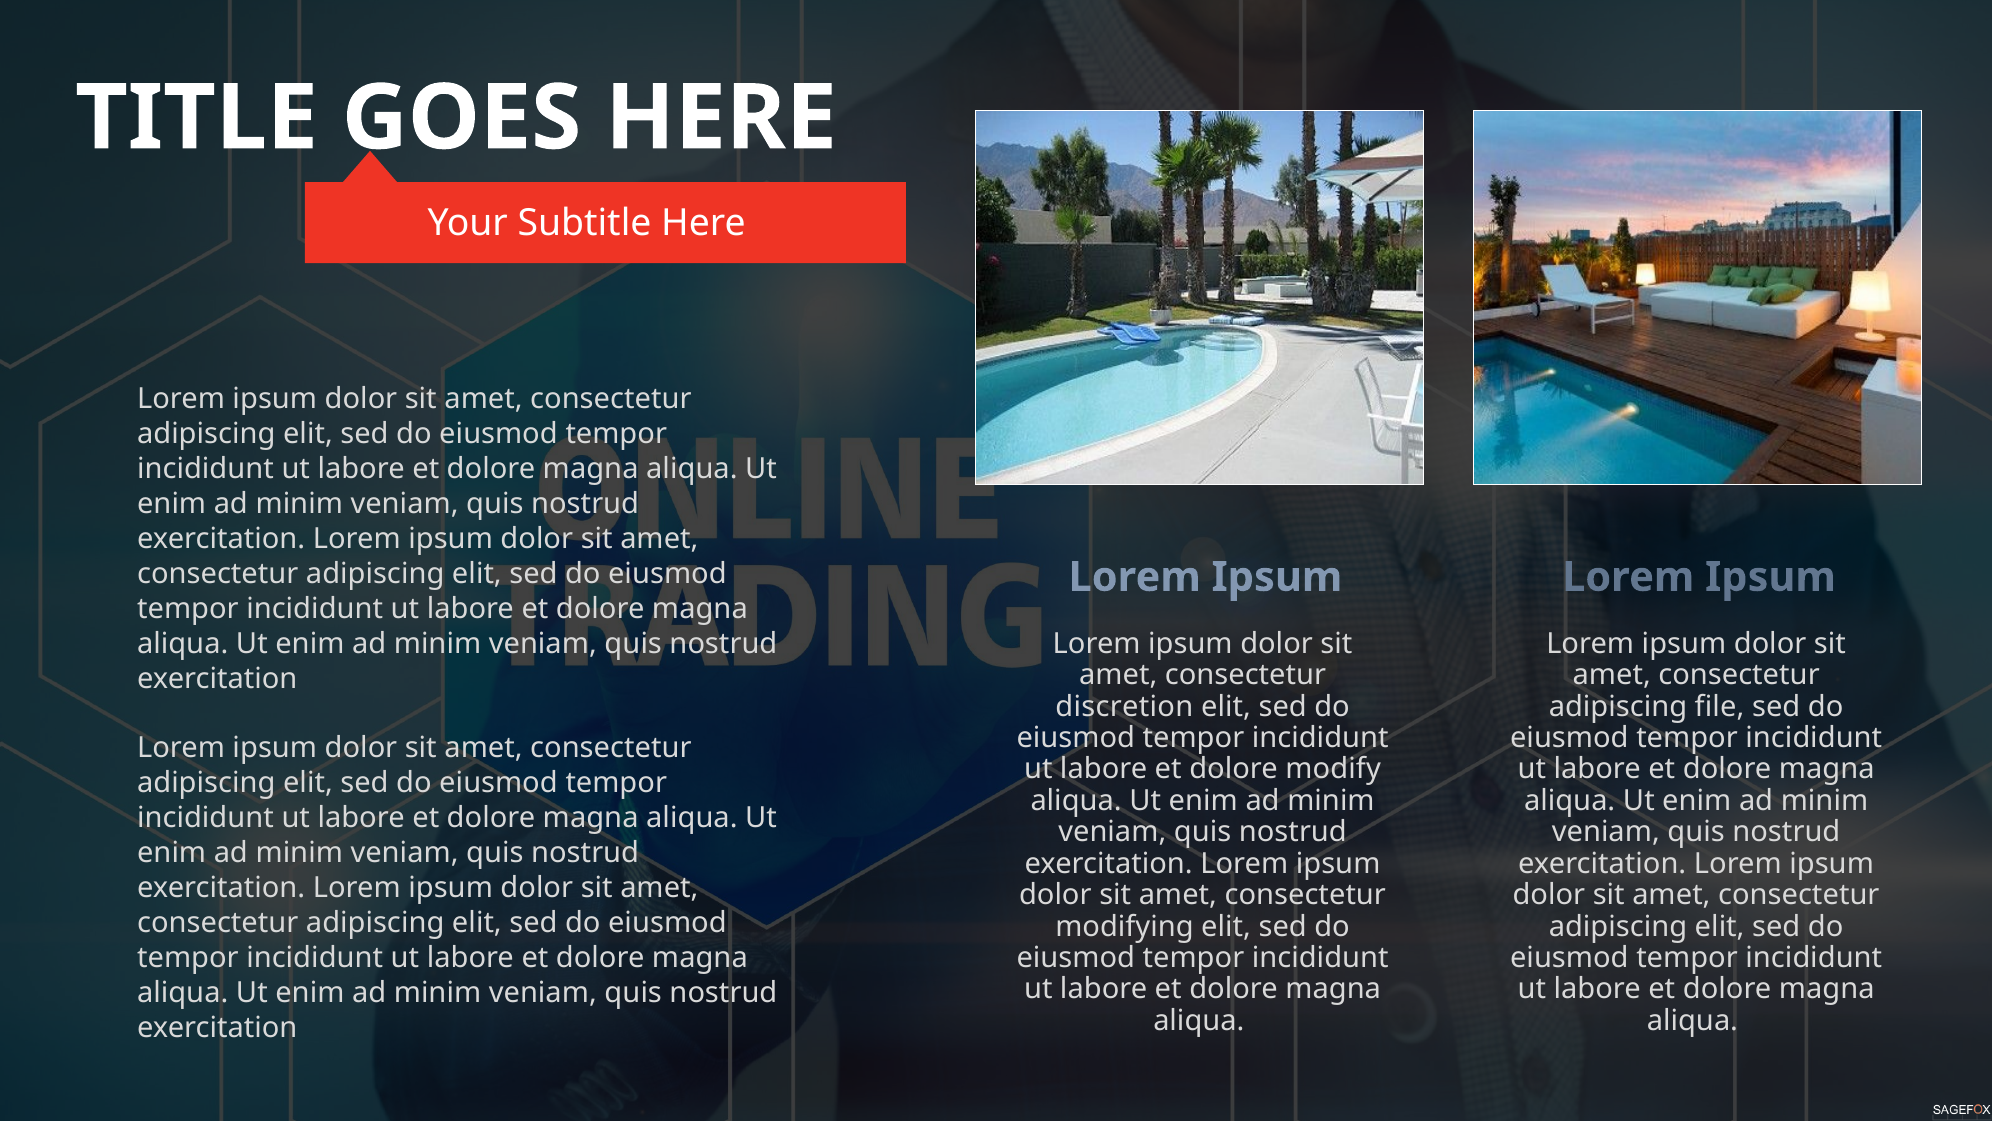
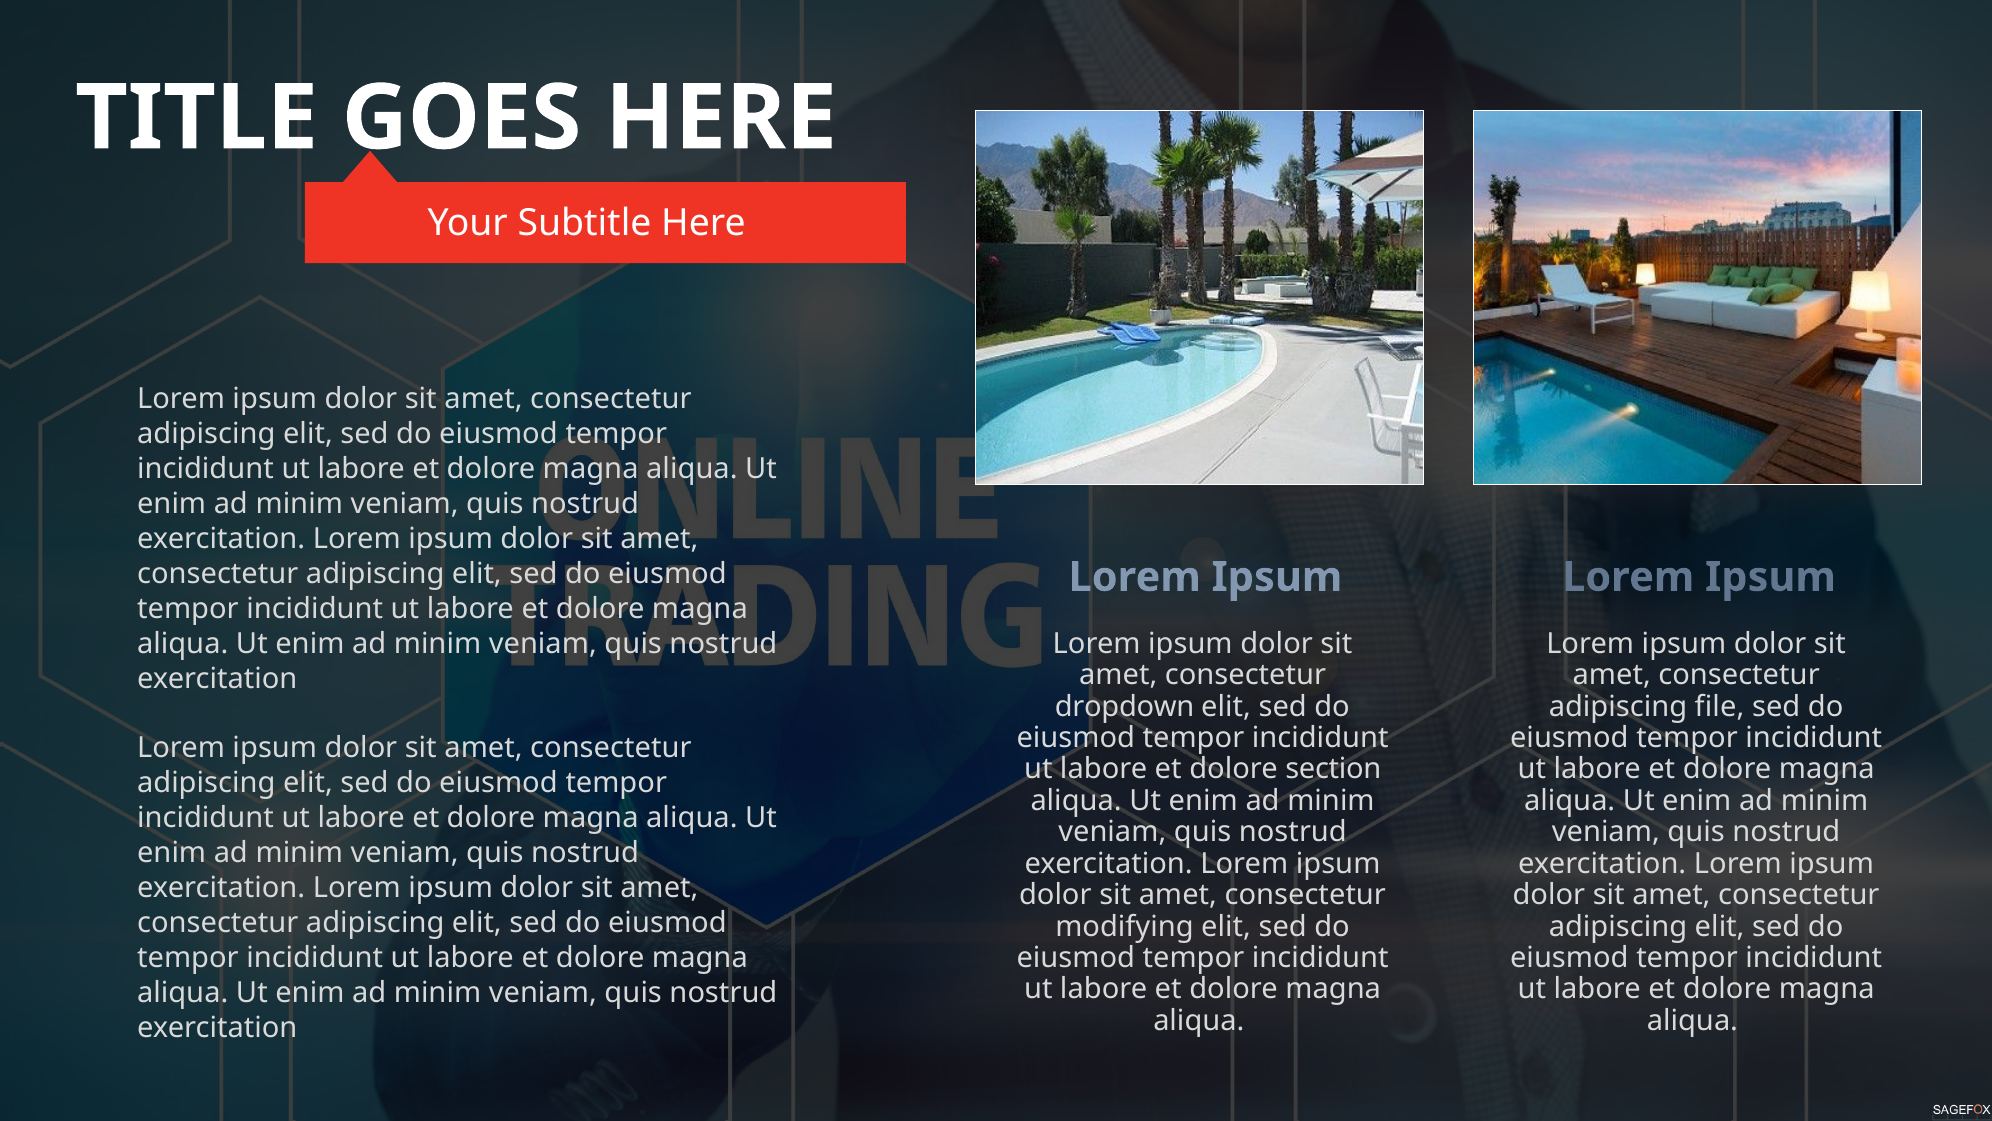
discretion: discretion -> dropdown
modify: modify -> section
